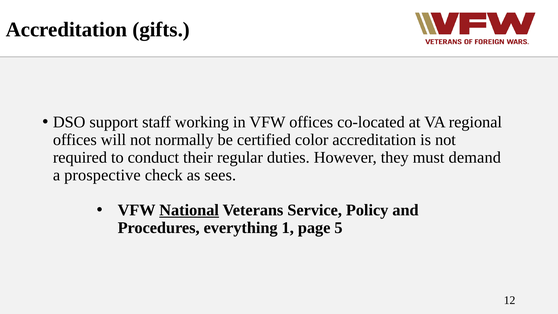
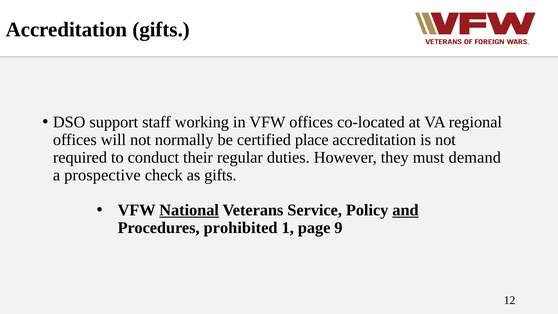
color: color -> place
as sees: sees -> gifts
and underline: none -> present
everything: everything -> prohibited
5: 5 -> 9
